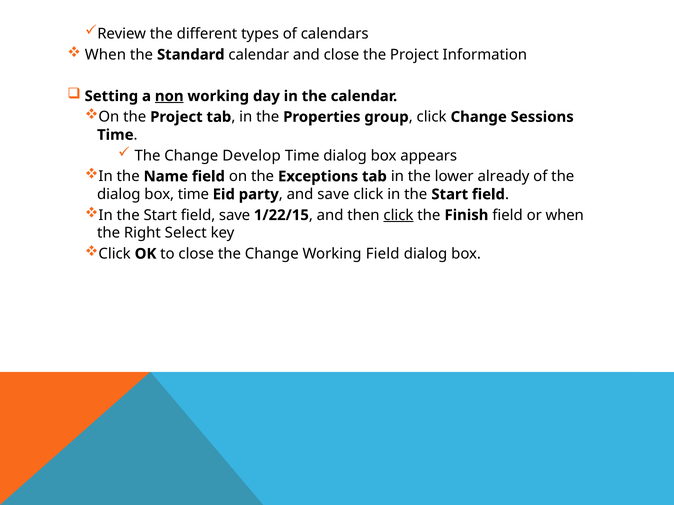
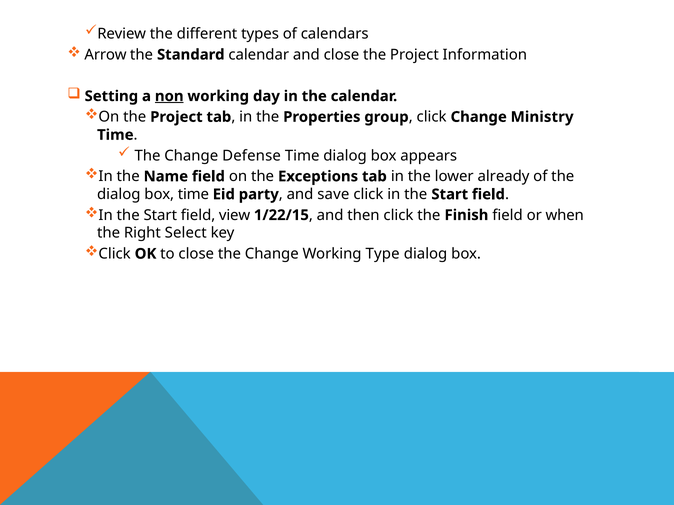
When at (105, 55): When -> Arrow
Sessions: Sessions -> Ministry
Develop: Develop -> Defense
field save: save -> view
click at (398, 215) underline: present -> none
Working Field: Field -> Type
